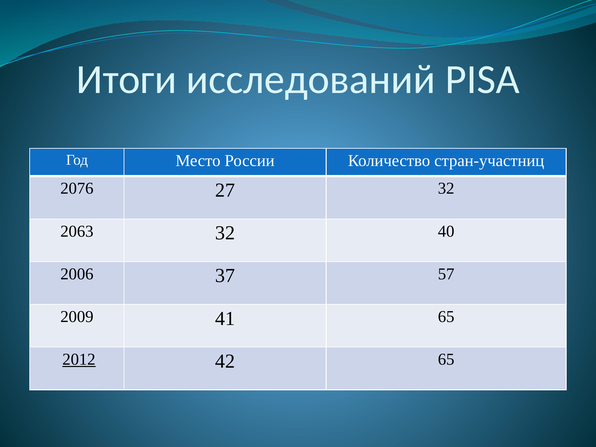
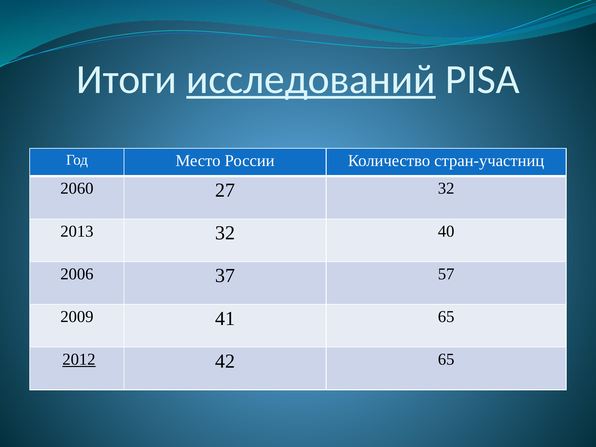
исследований underline: none -> present
2076: 2076 -> 2060
2063: 2063 -> 2013
